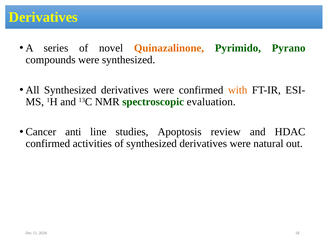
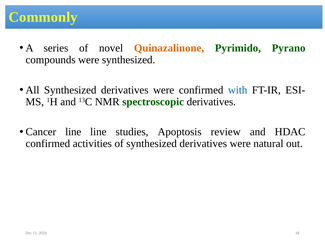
Derivatives at (43, 17): Derivatives -> Commonly
with colour: orange -> blue
spectroscopic evaluation: evaluation -> derivatives
Cancer anti: anti -> line
